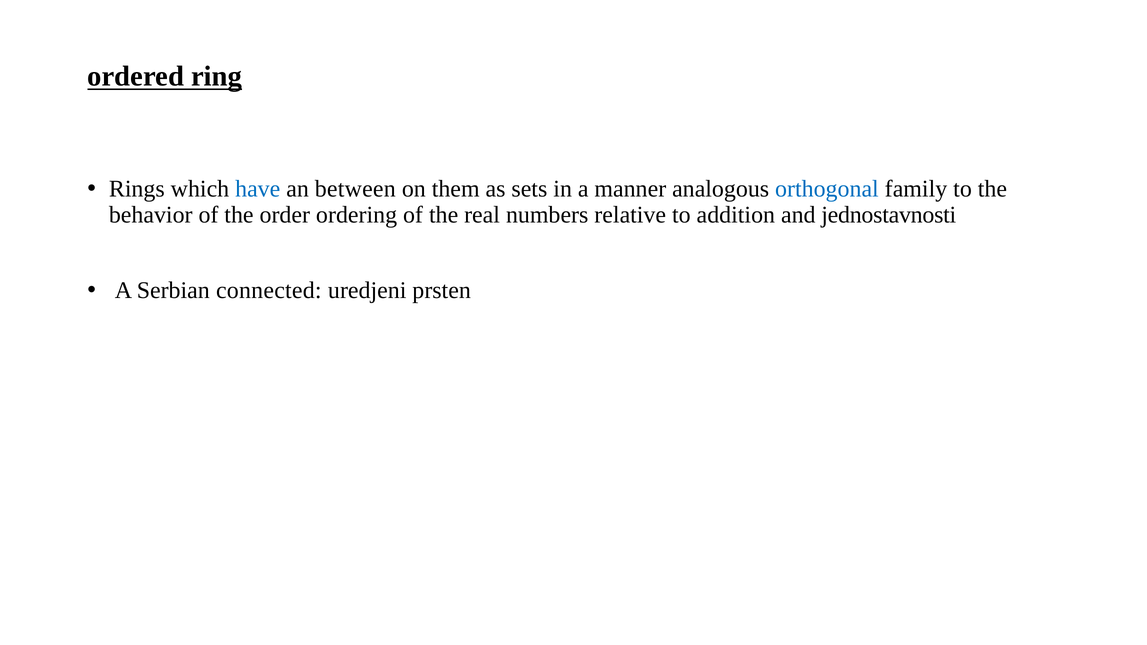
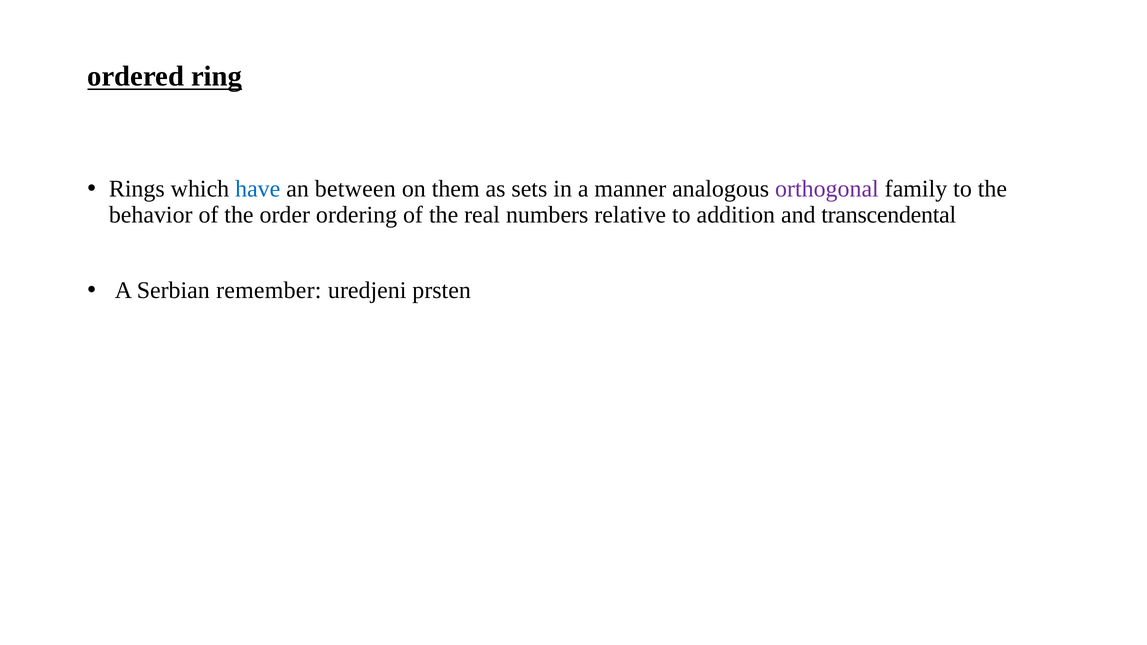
orthogonal colour: blue -> purple
jednostavnosti: jednostavnosti -> transcendental
connected: connected -> remember
